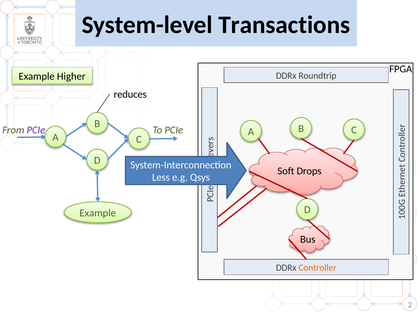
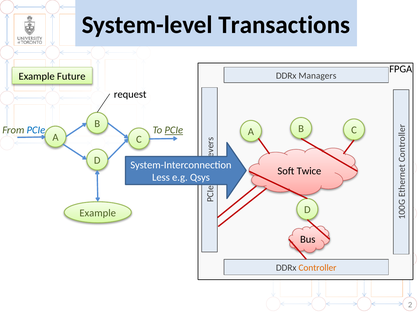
Roundtrip: Roundtrip -> Managers
Higher: Higher -> Future
reduces: reduces -> request
PCIe at (36, 130) colour: purple -> blue
PCIe at (174, 130) underline: none -> present
Drops: Drops -> Twice
